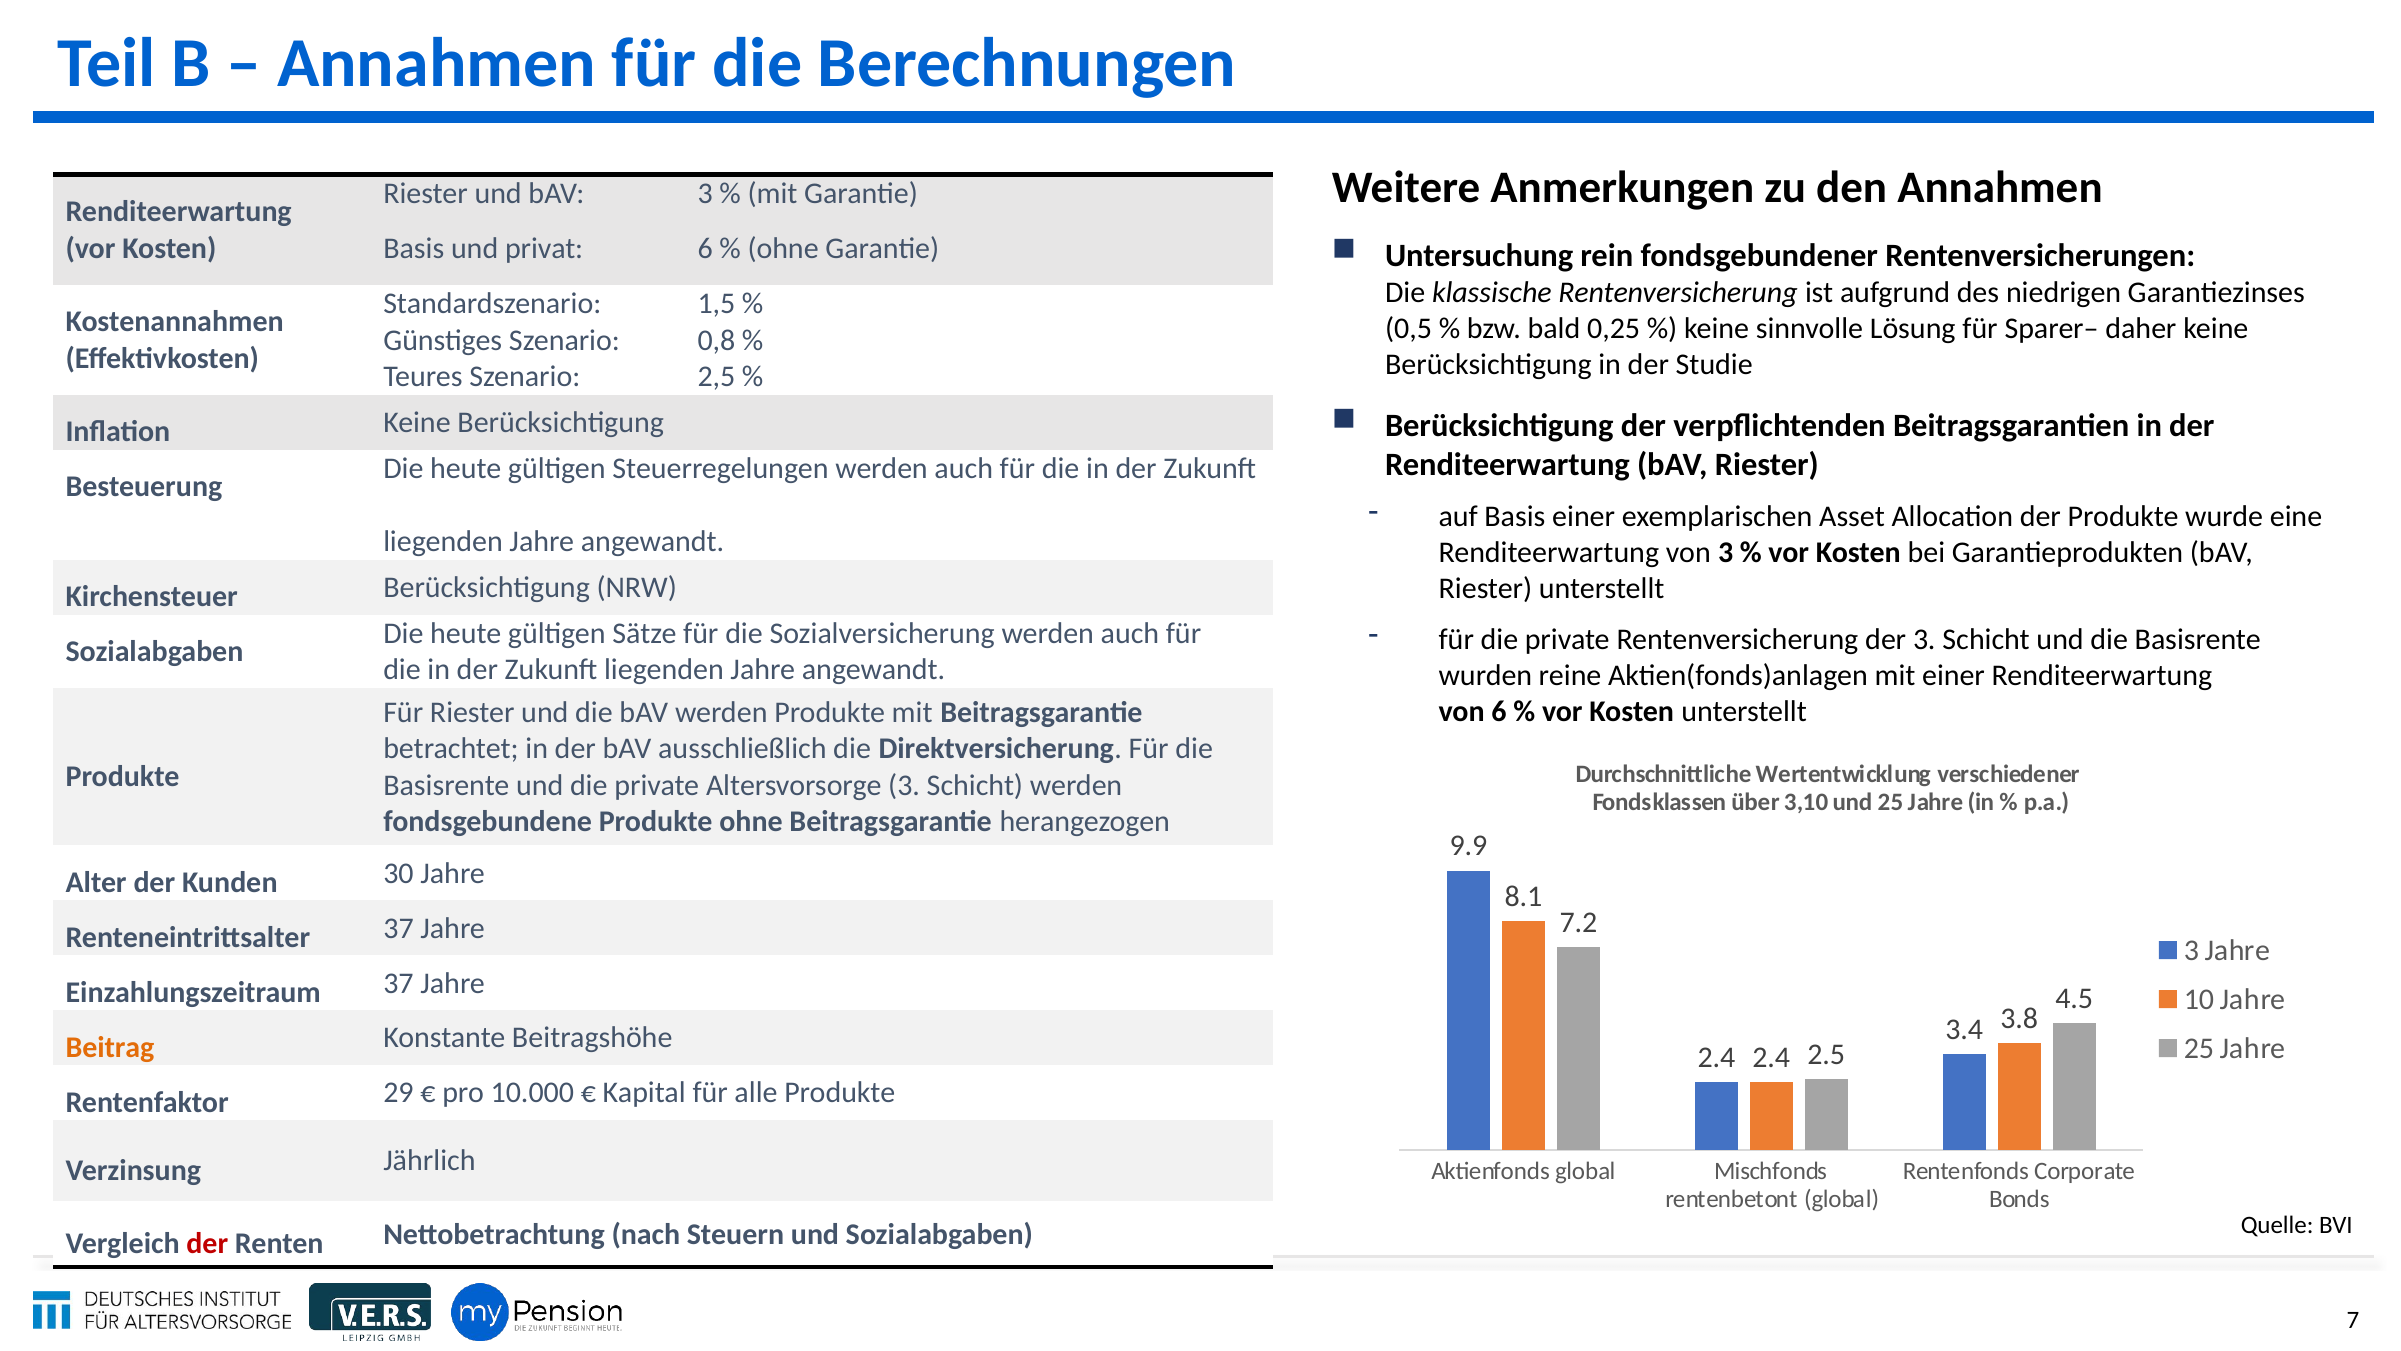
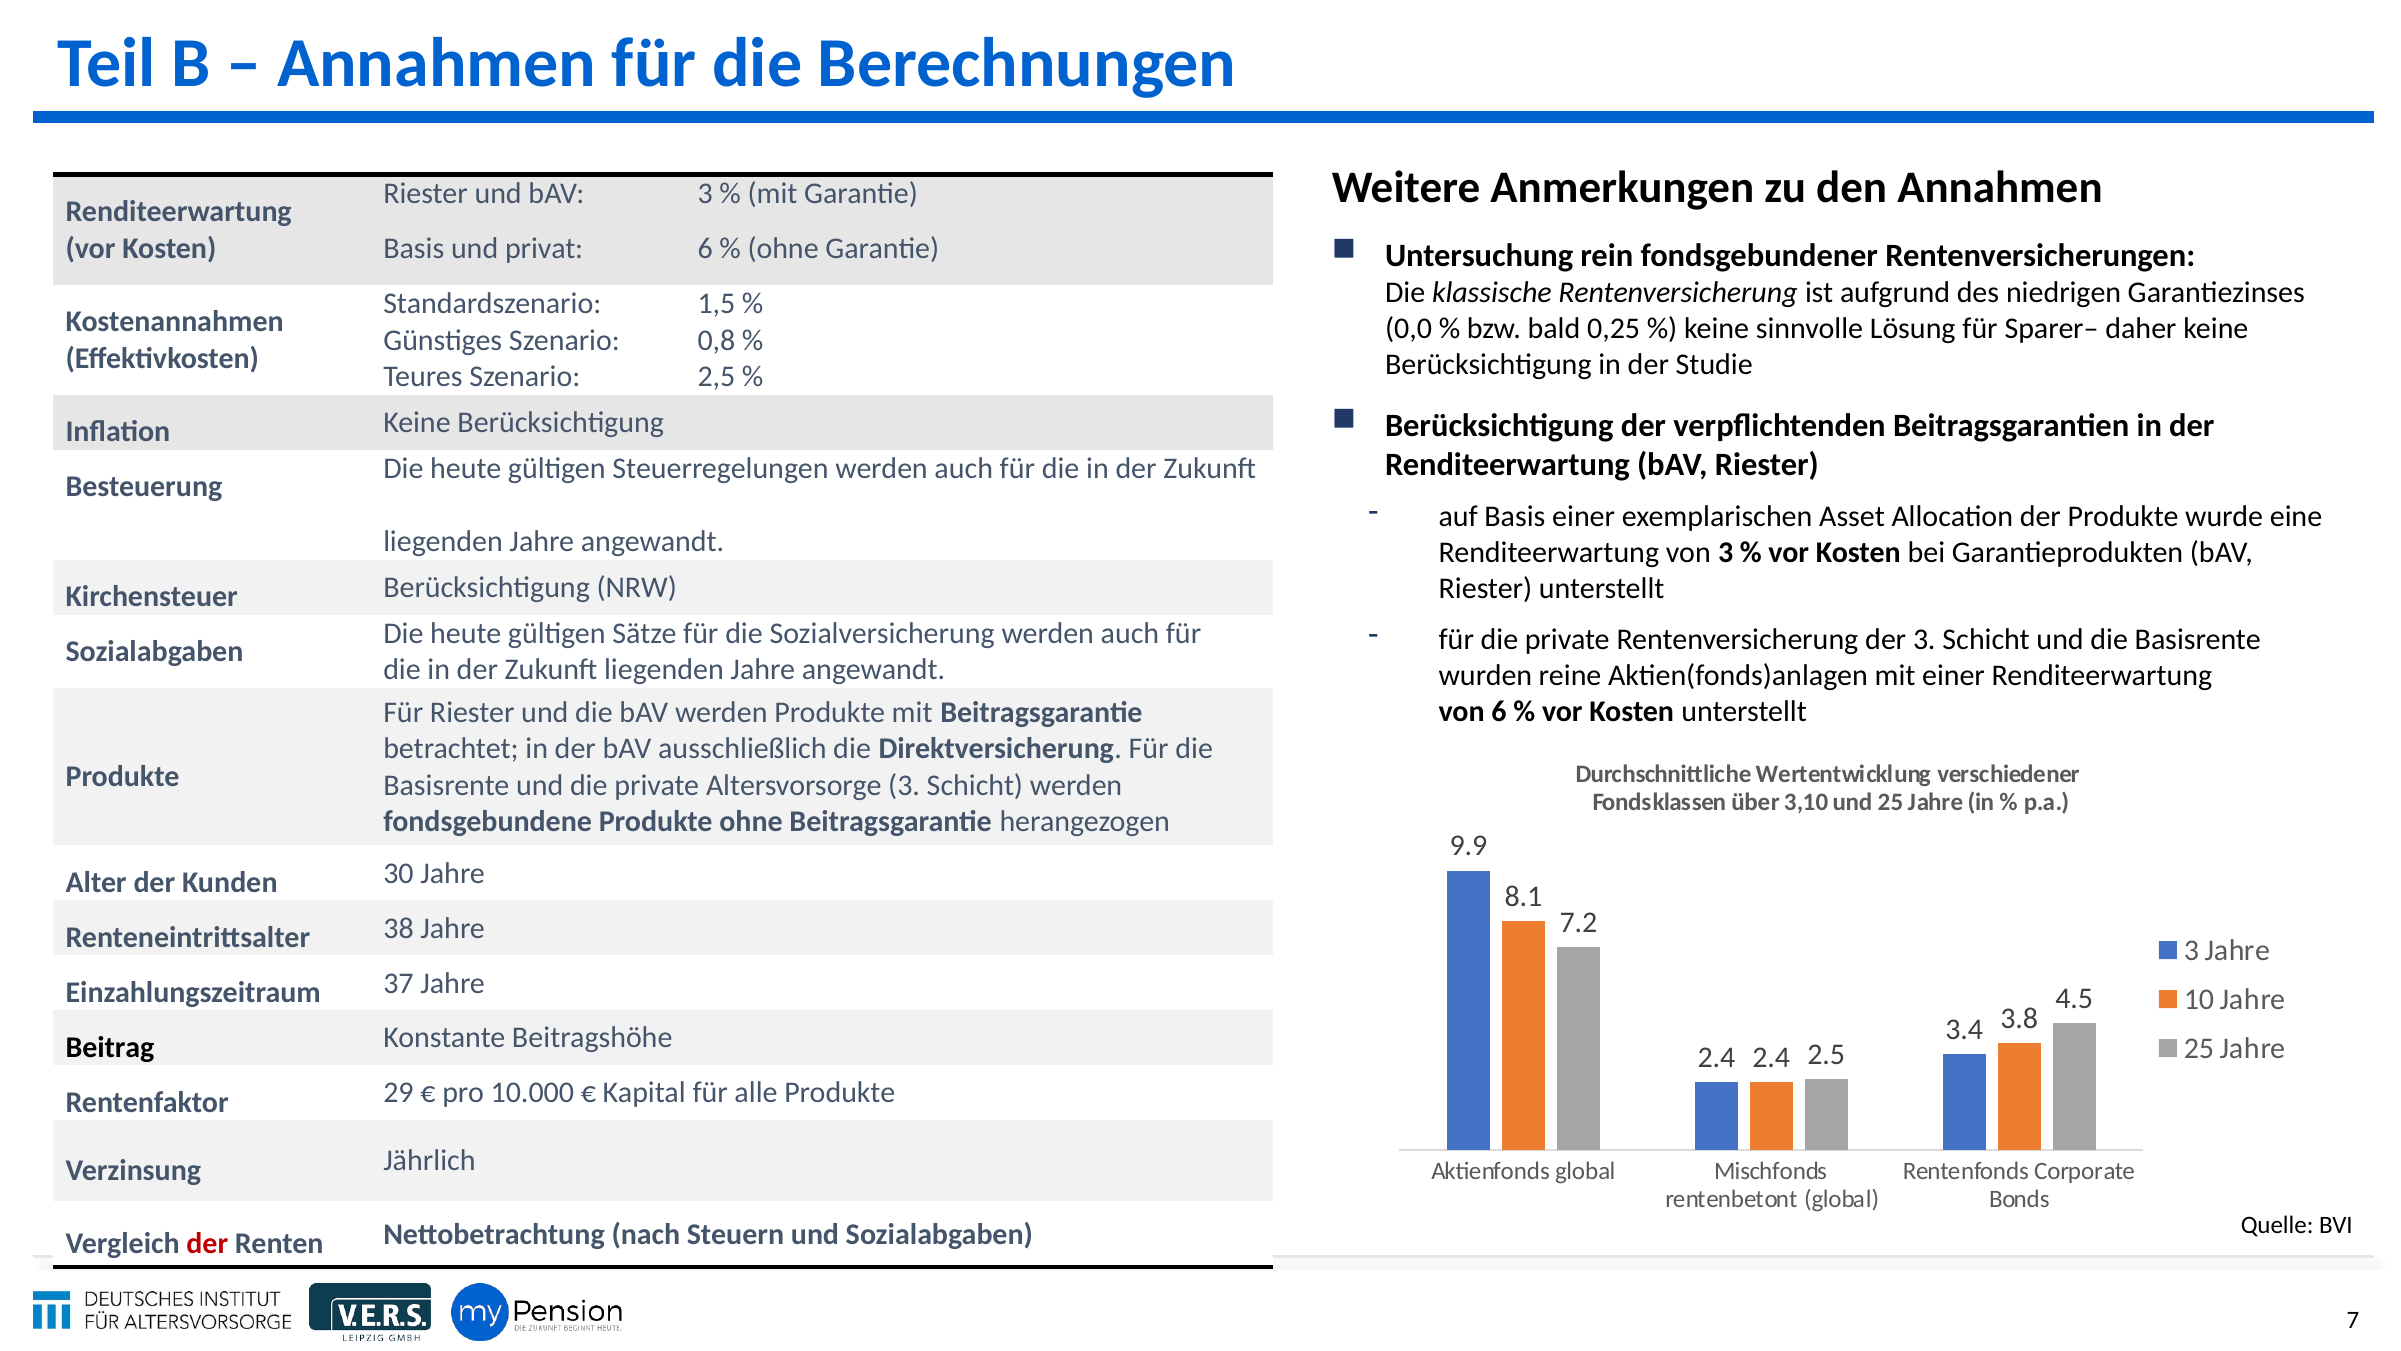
0,5: 0,5 -> 0,0
Renteneintrittsalter 37: 37 -> 38
Beitrag colour: orange -> black
